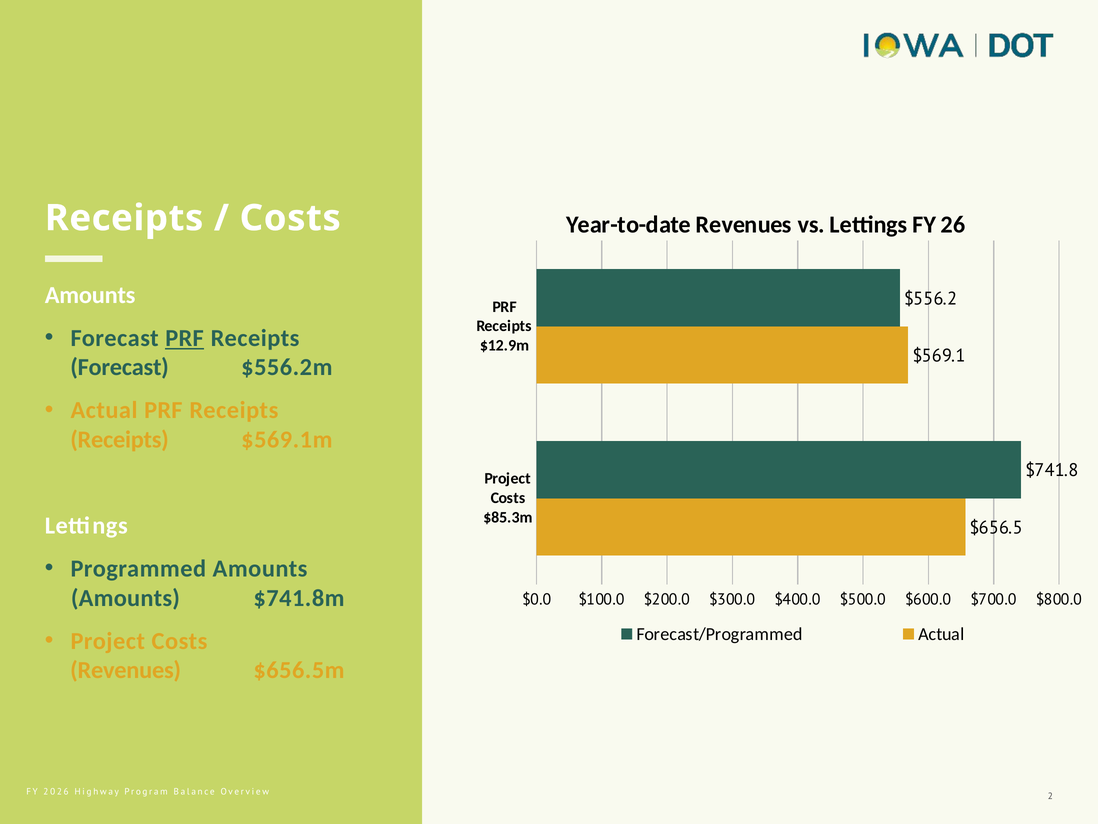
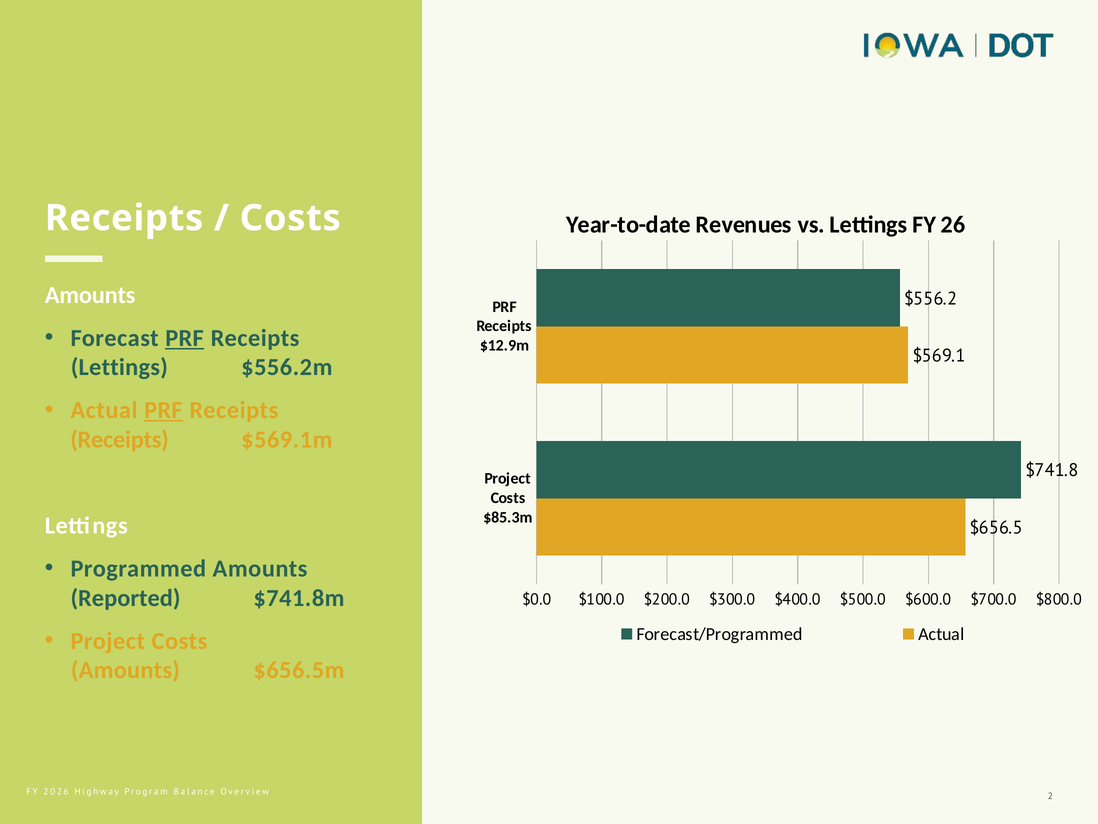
Forecast at (120, 367): Forecast -> Lettings
PRF at (163, 410) underline: none -> present
Amounts at (125, 598): Amounts -> Reported
Revenues at (126, 670): Revenues -> Amounts
